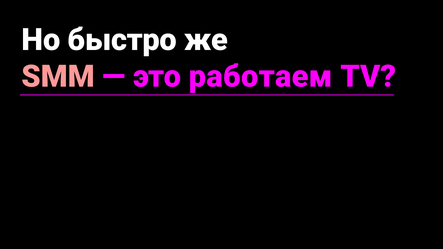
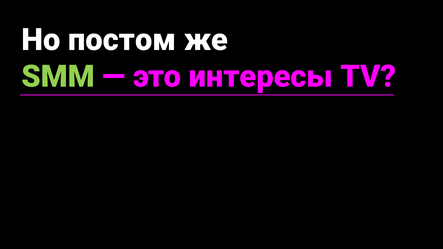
быстро: быстро -> постом
SMM colour: pink -> light green
работаем: работаем -> интересы
